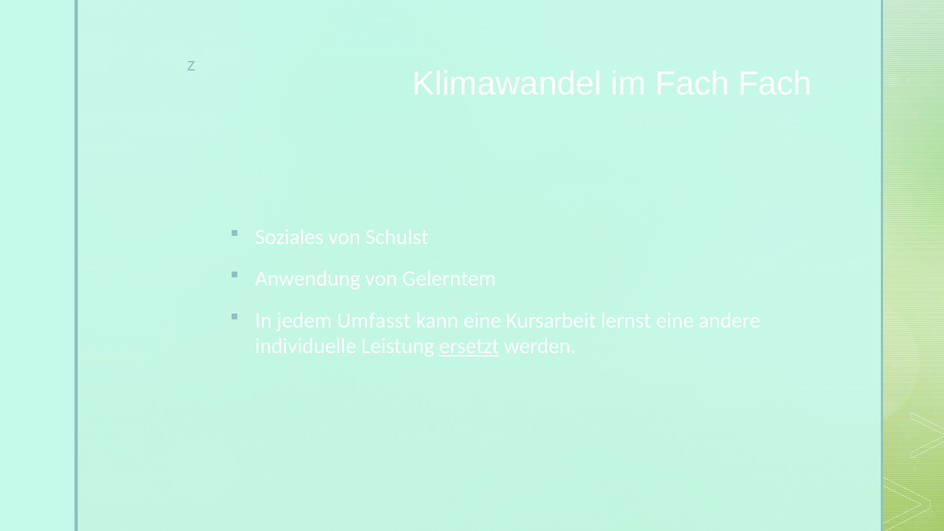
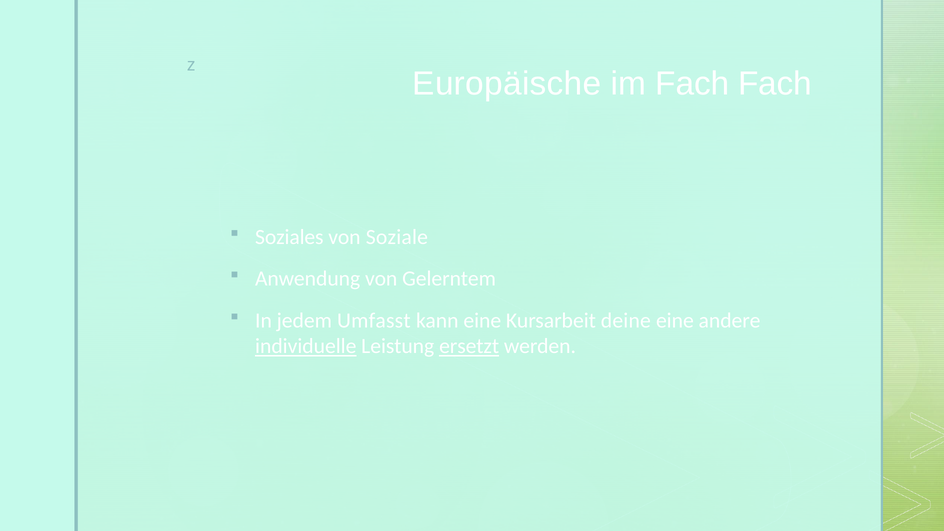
Klimawandel: Klimawandel -> Europäische
Schulst: Schulst -> Soziale
lernst: lernst -> deine
individuelle underline: none -> present
